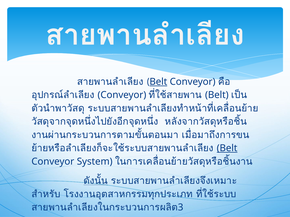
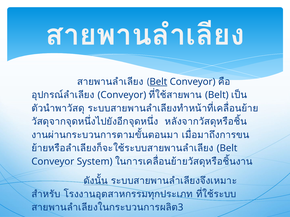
Belt at (227, 149) underline: present -> none
